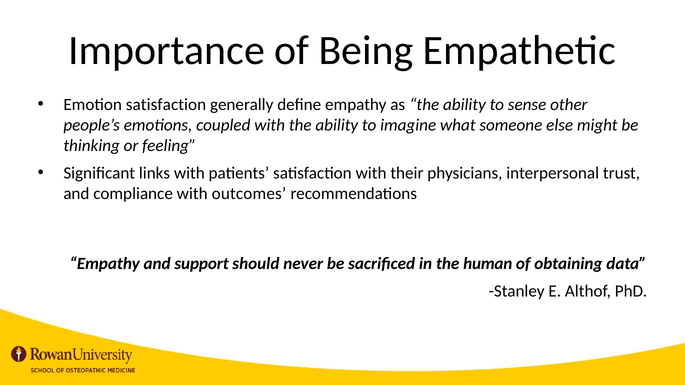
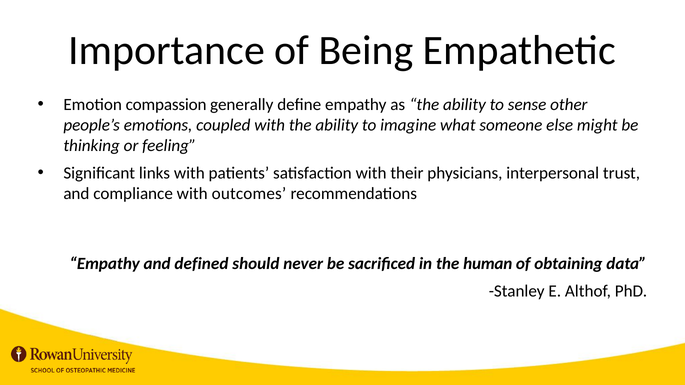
Emotion satisfaction: satisfaction -> compassion
support: support -> defined
